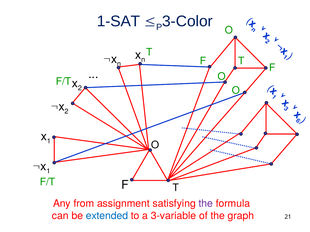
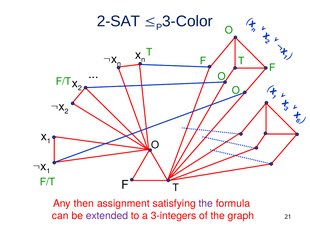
1-SAT: 1-SAT -> 2-SAT
from: from -> then
extended colour: blue -> purple
3-variable: 3-variable -> 3-integers
